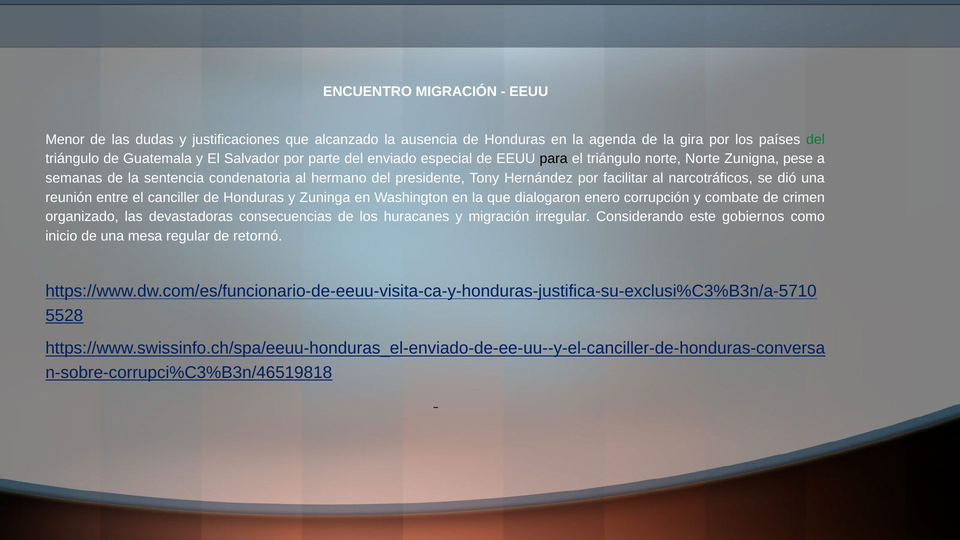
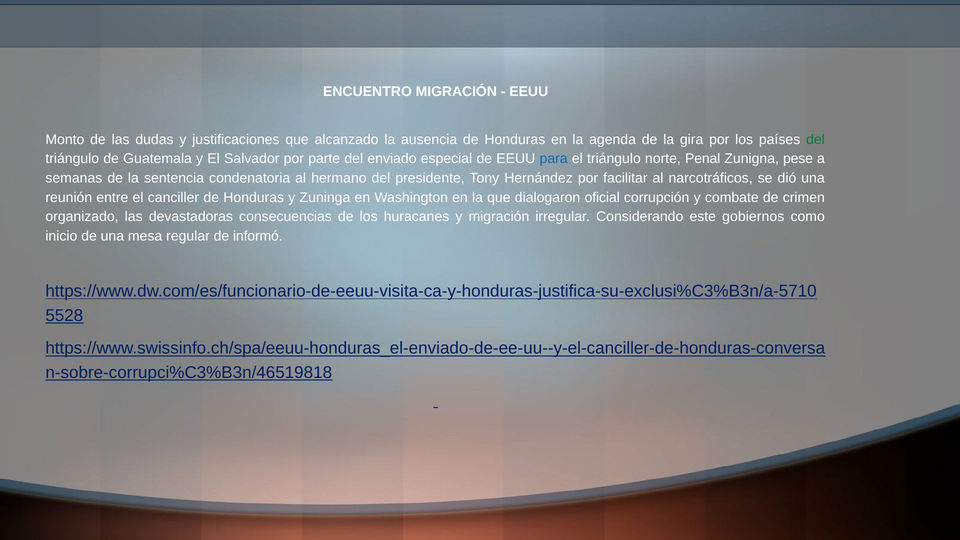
Menor: Menor -> Monto
para colour: black -> blue
norte Norte: Norte -> Penal
enero: enero -> oficial
retornó: retornó -> informó
